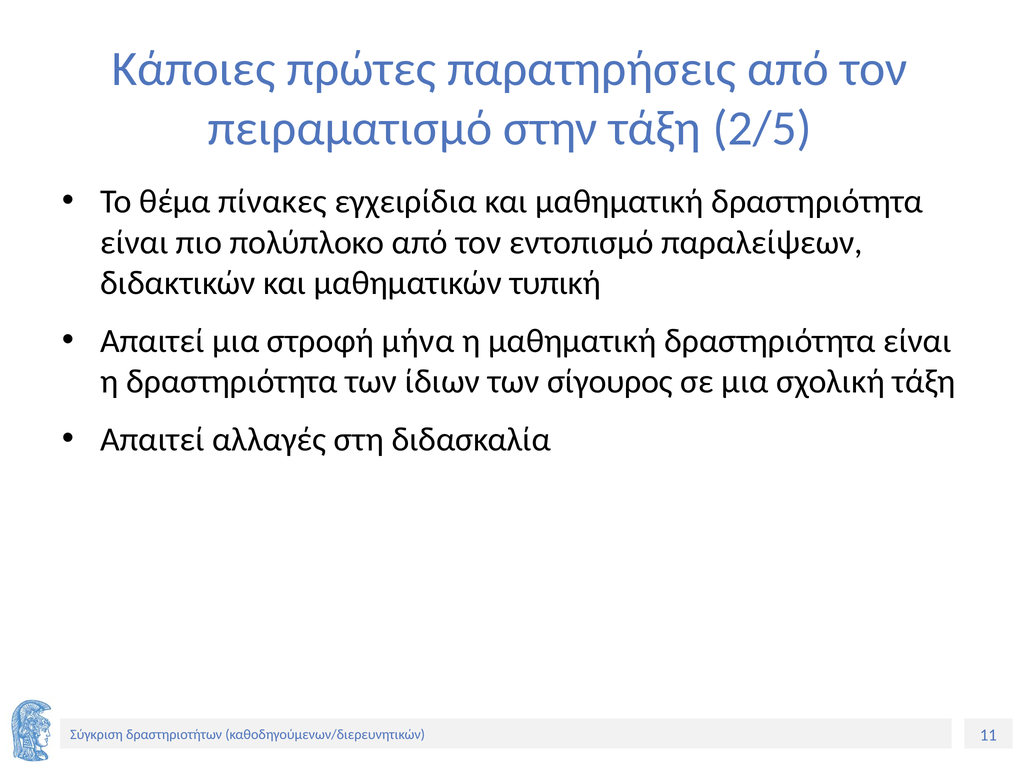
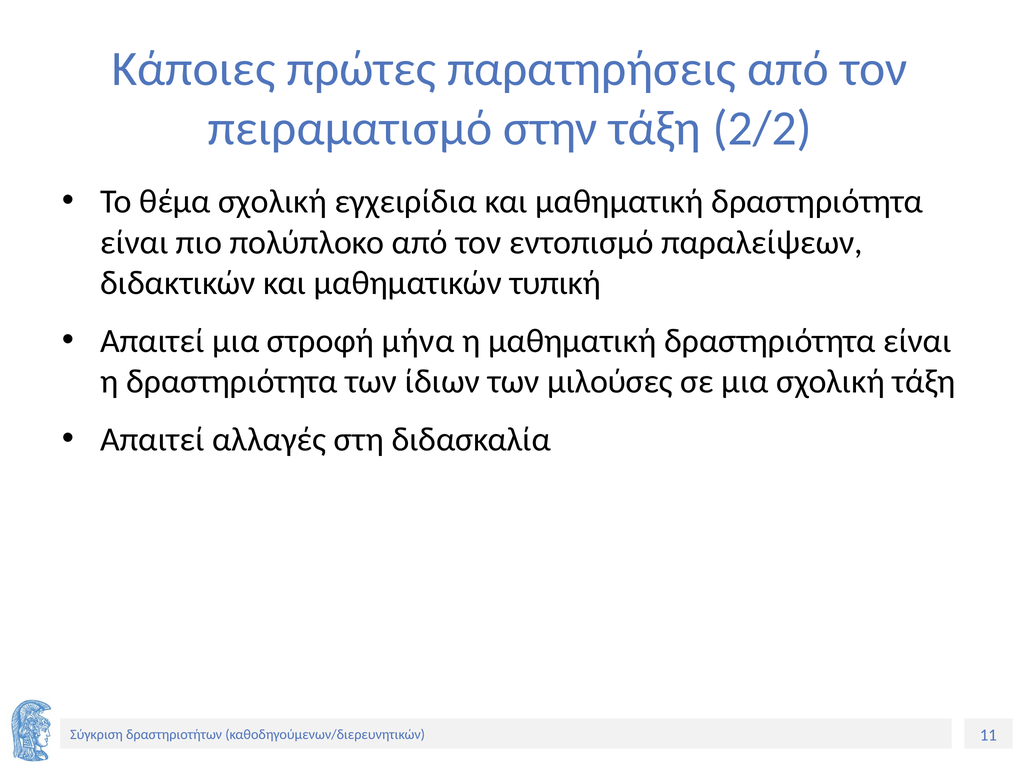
2/5: 2/5 -> 2/2
θέμα πίνακες: πίνακες -> σχολική
σίγουρος: σίγουρος -> μιλούσες
